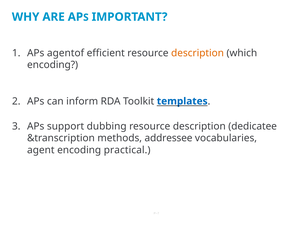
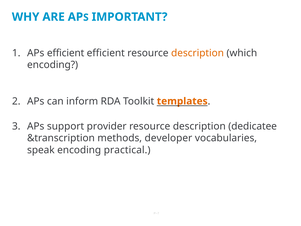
APs agentof: agentof -> efficient
templates colour: blue -> orange
dubbing: dubbing -> provider
addressee: addressee -> developer
agent: agent -> speak
